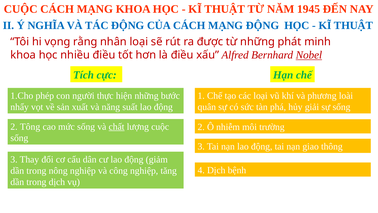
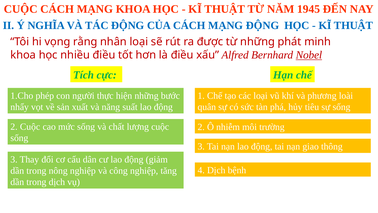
giải: giải -> tiêu
2 Tông: Tông -> Cuộc
chất underline: present -> none
